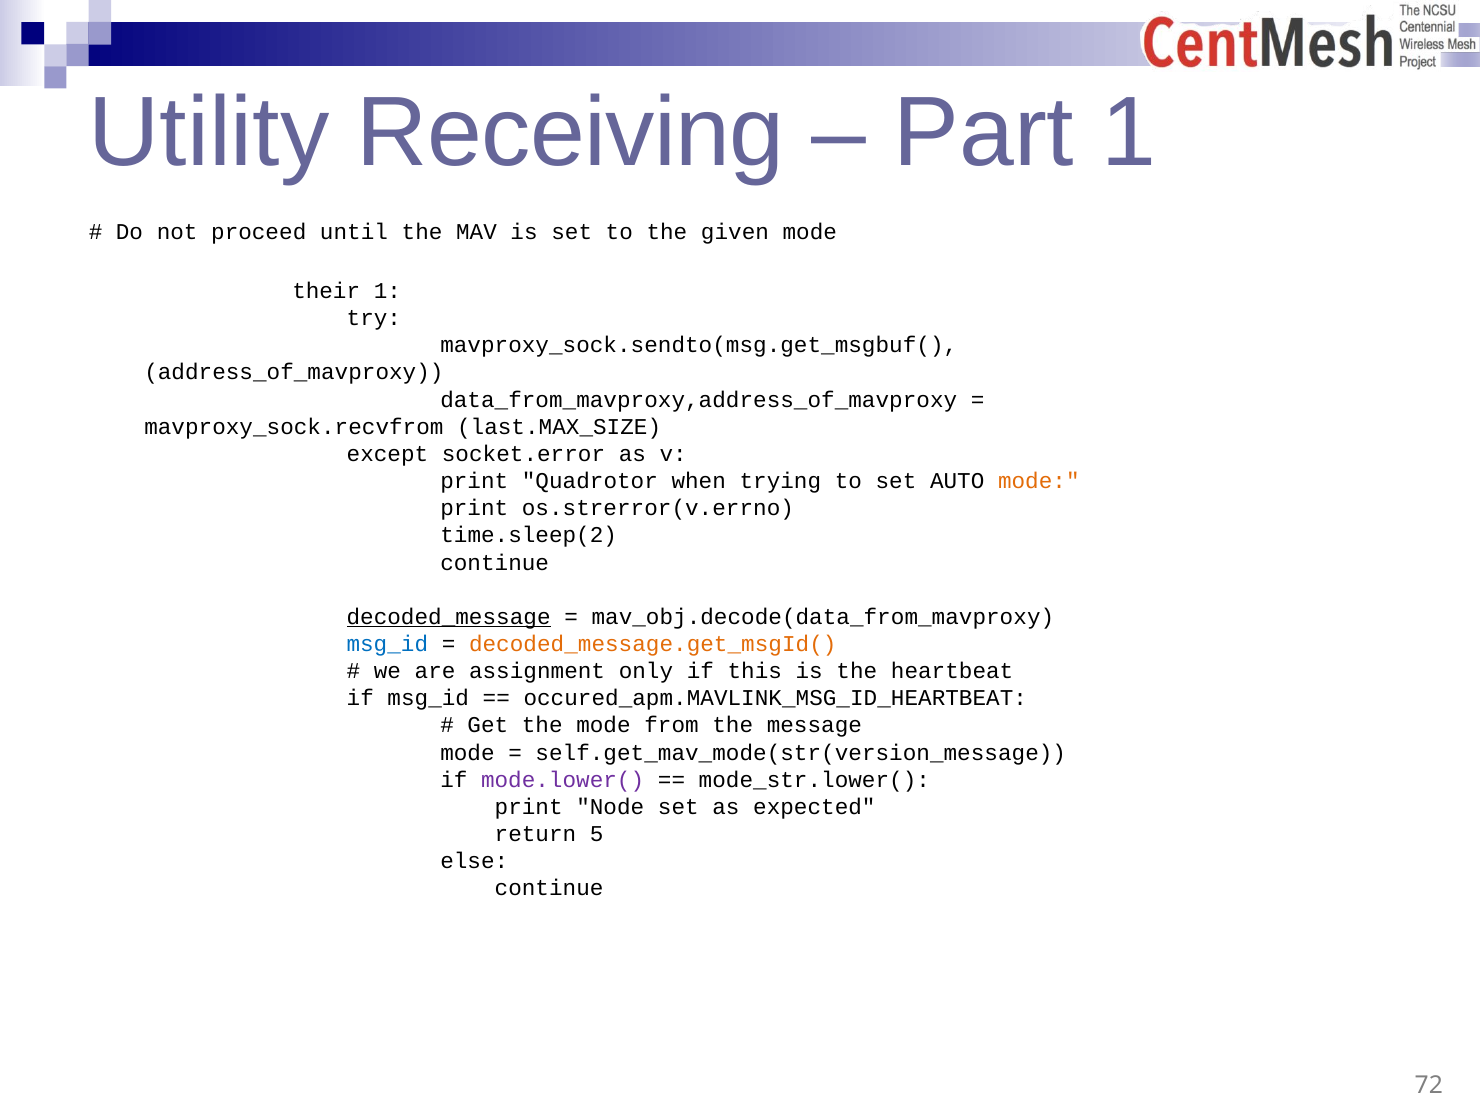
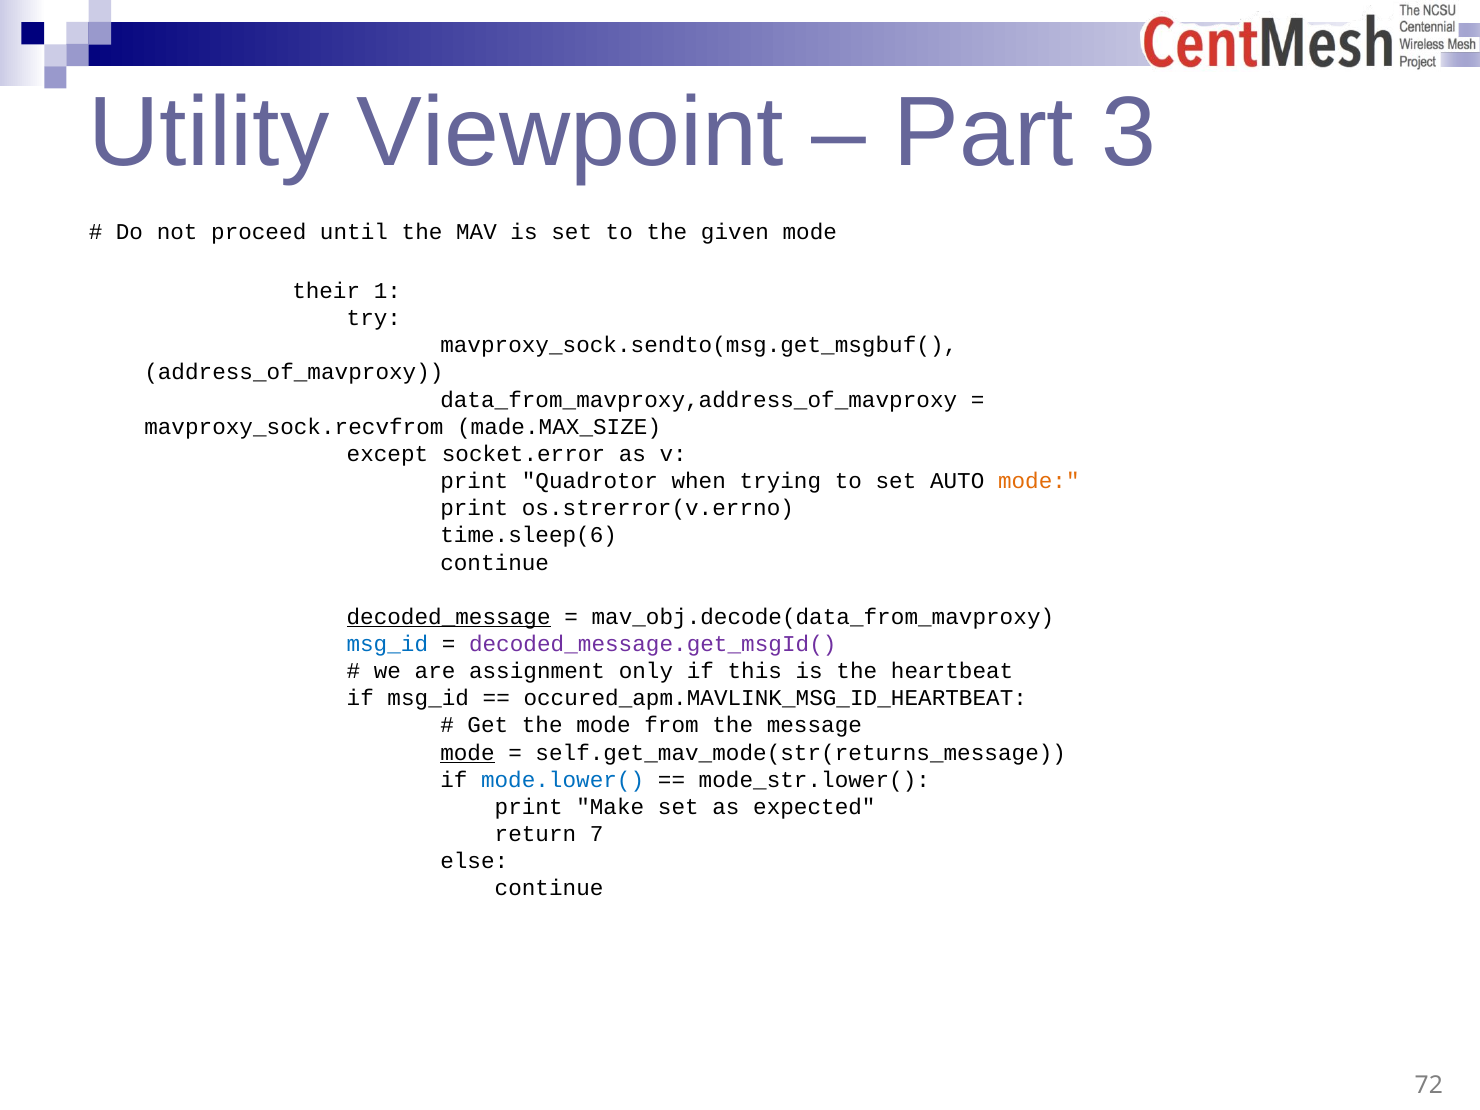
Receiving: Receiving -> Viewpoint
Part 1: 1 -> 3
last.MAX_SIZE: last.MAX_SIZE -> made.MAX_SIZE
time.sleep(2: time.sleep(2 -> time.sleep(6
decoded_message.get_msgId( colour: orange -> purple
mode at (467, 753) underline: none -> present
self.get_mav_mode(str(version_message: self.get_mav_mode(str(version_message -> self.get_mav_mode(str(returns_message
mode.lower( colour: purple -> blue
Node: Node -> Make
5: 5 -> 7
